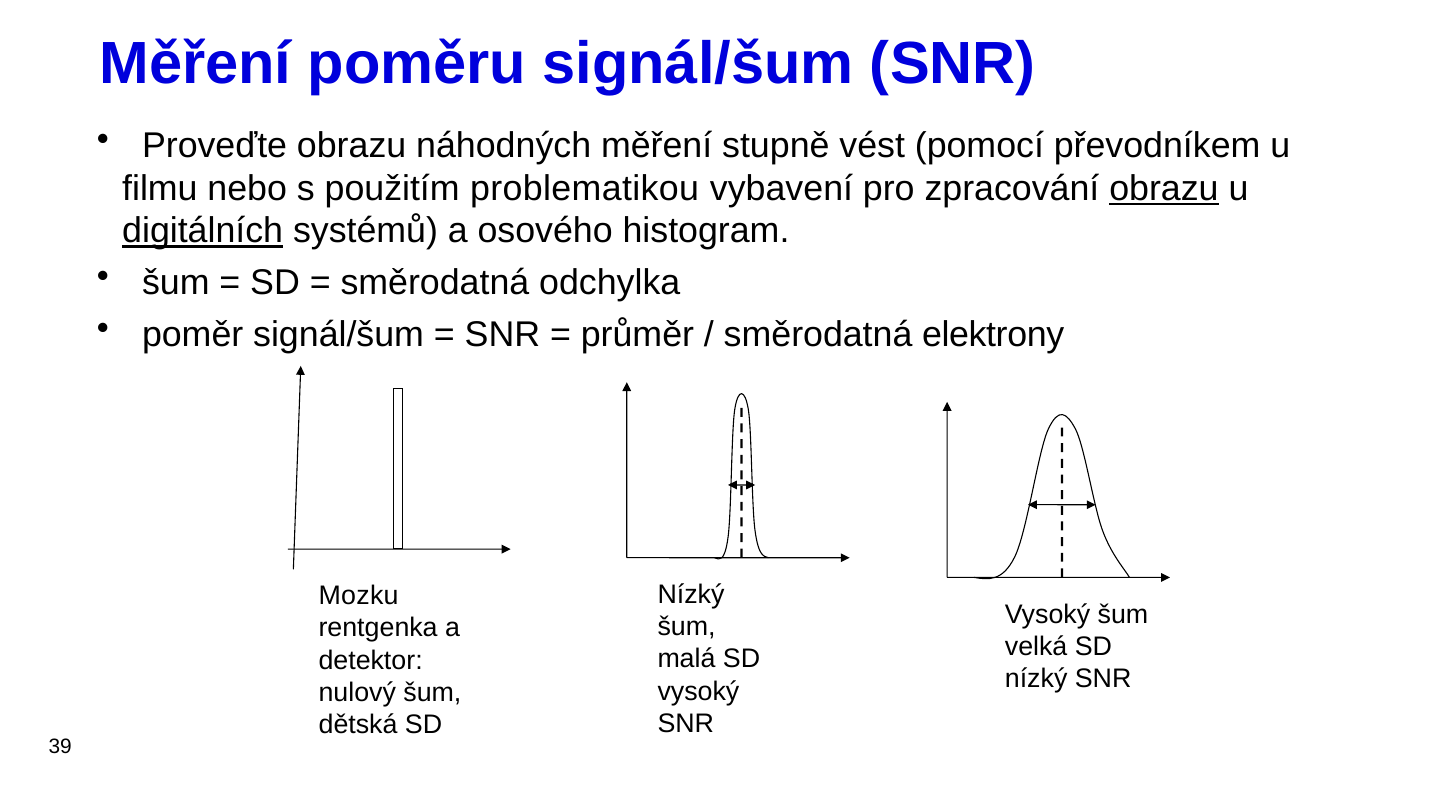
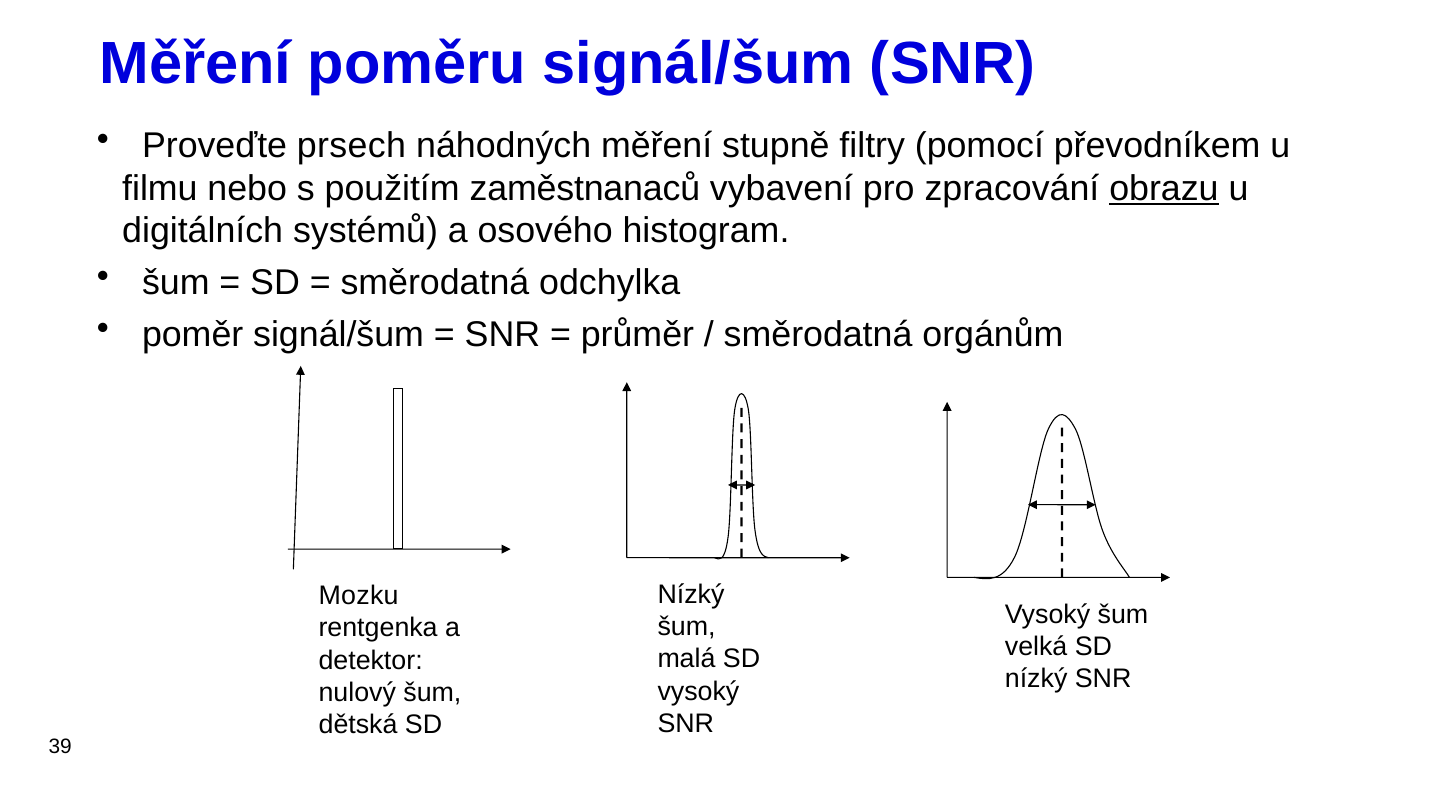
Proveďte obrazu: obrazu -> prsech
vést: vést -> filtry
problematikou: problematikou -> zaměstnanaců
digitálních underline: present -> none
elektrony: elektrony -> orgánům
